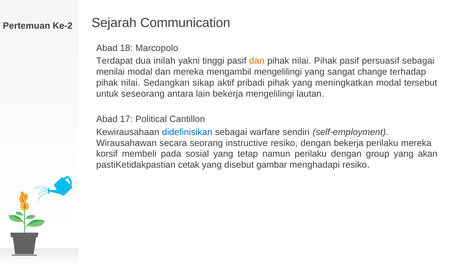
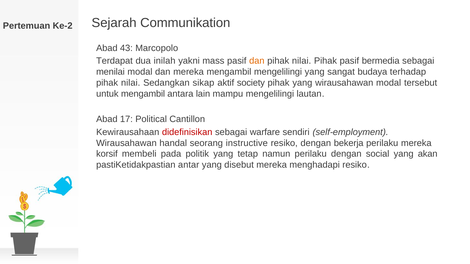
Communication: Communication -> Communikation
18: 18 -> 43
tinggi: tinggi -> mass
persuasif: persuasif -> bermedia
change: change -> budaya
pribadi: pribadi -> society
yang meningkatkan: meningkatkan -> wirausahawan
untuk seseorang: seseorang -> mengambil
lain bekerja: bekerja -> mampu
didefinisikan colour: blue -> red
secara: secara -> handal
sosial: sosial -> politik
group: group -> social
cetak: cetak -> antar
disebut gambar: gambar -> mereka
